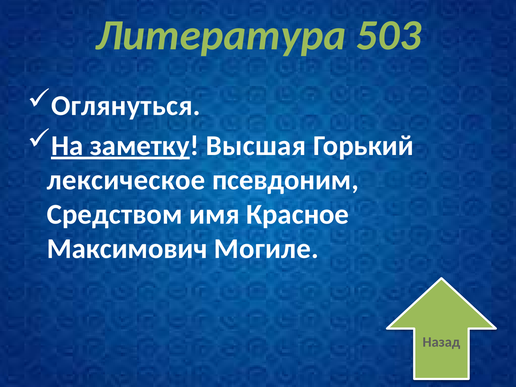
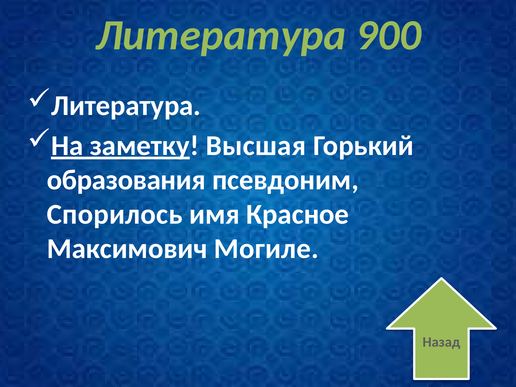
503: 503 -> 900
Оглянуться at (126, 106): Оглянуться -> Литература
лексическое: лексическое -> образования
Средством: Средством -> Спорилось
